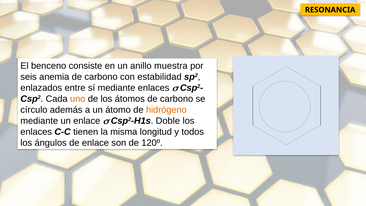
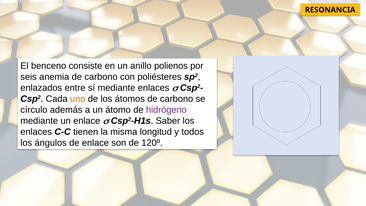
muestra: muestra -> polienos
estabilidad: estabilidad -> poliésteres
hidrógeno colour: orange -> purple
Doble: Doble -> Saber
